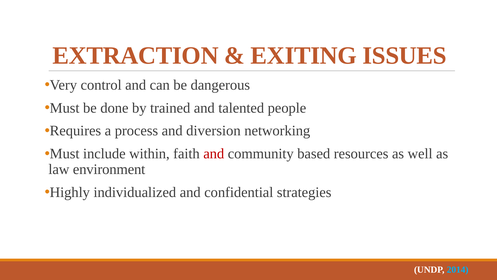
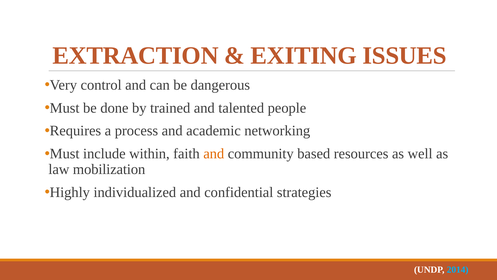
diversion: diversion -> academic
and at (214, 154) colour: red -> orange
environment: environment -> mobilization
